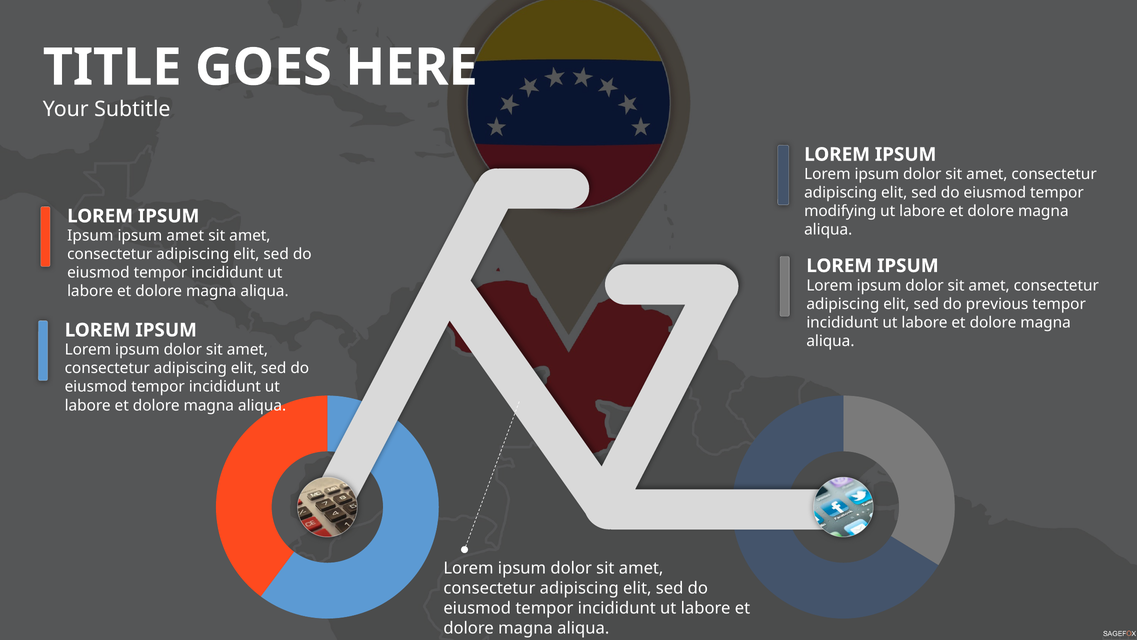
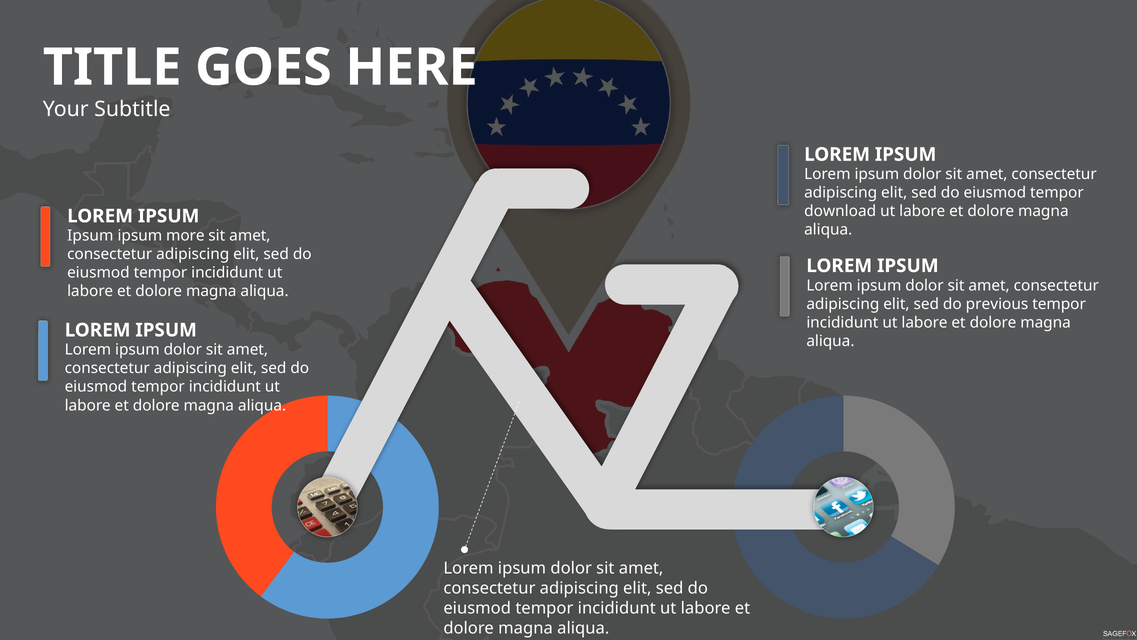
modifying: modifying -> download
ipsum amet: amet -> more
